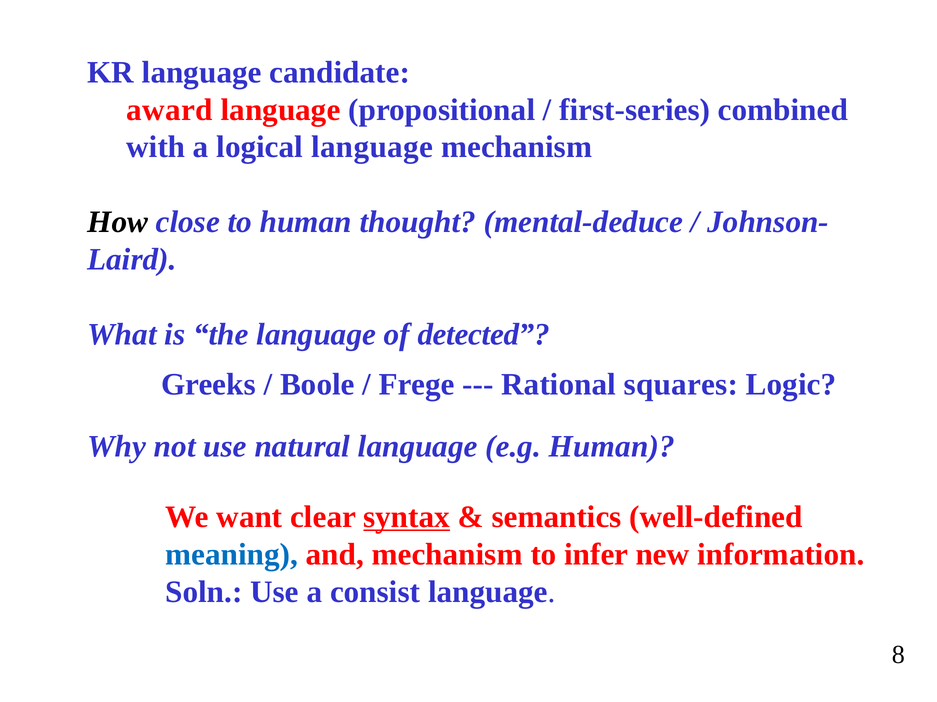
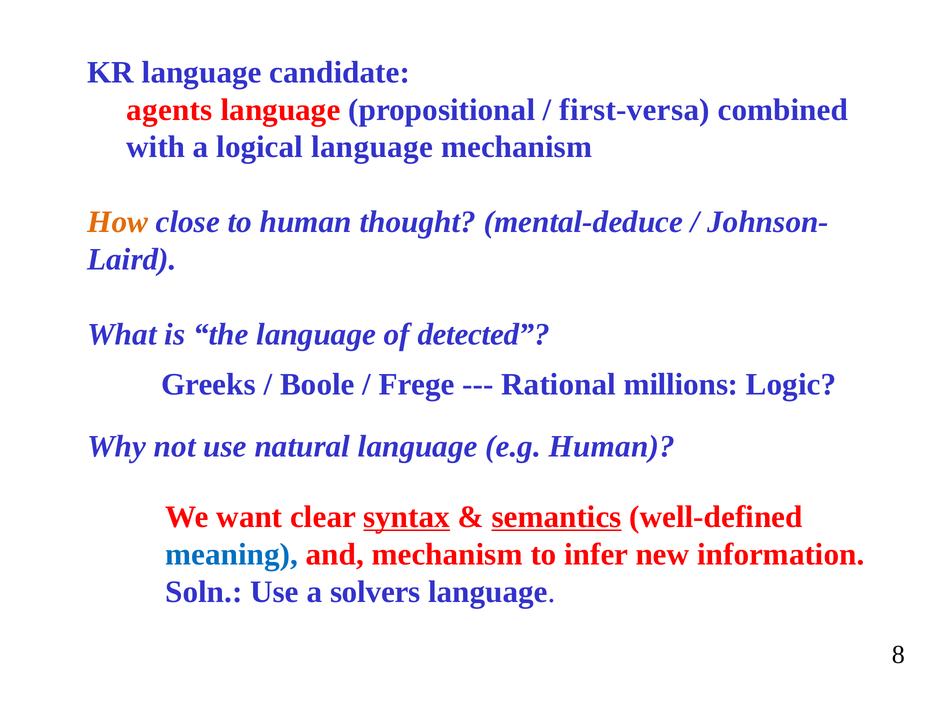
award: award -> agents
first-series: first-series -> first-versa
How colour: black -> orange
squares: squares -> millions
semantics underline: none -> present
consist: consist -> solvers
